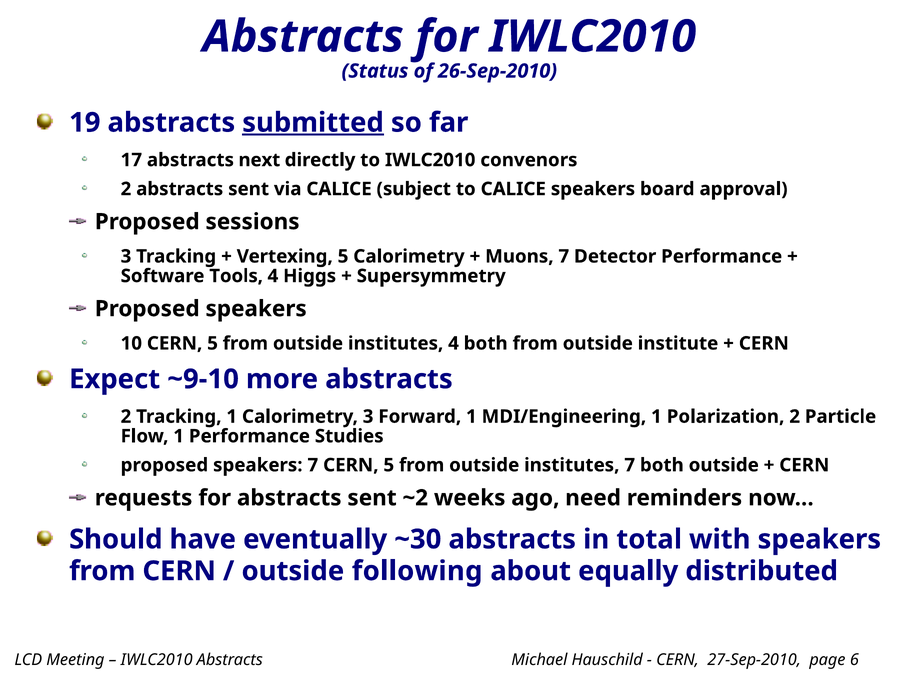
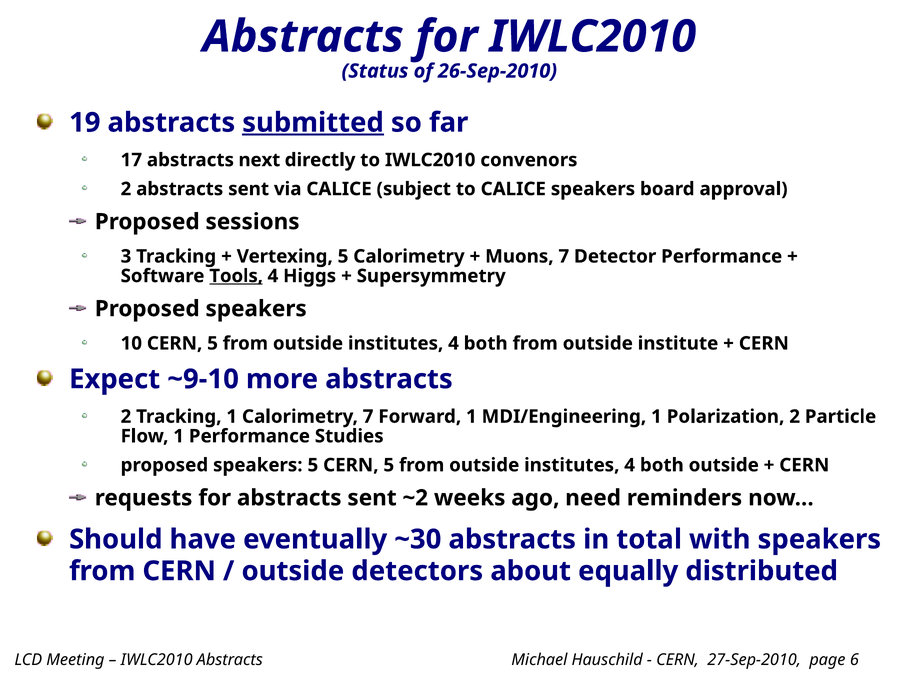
Tools underline: none -> present
Calorimetry 3: 3 -> 7
speakers 7: 7 -> 5
7 at (630, 465): 7 -> 4
following: following -> detectors
